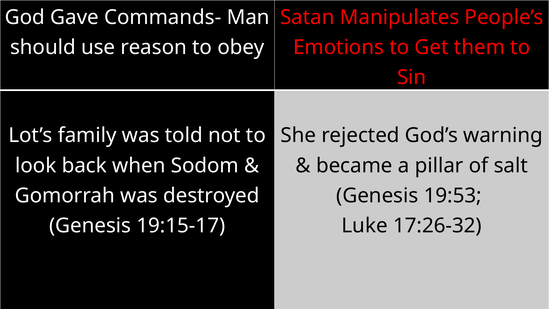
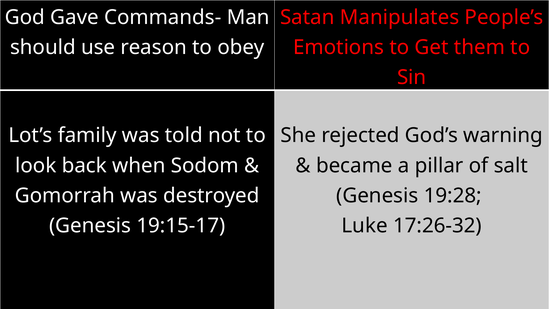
19:53: 19:53 -> 19:28
